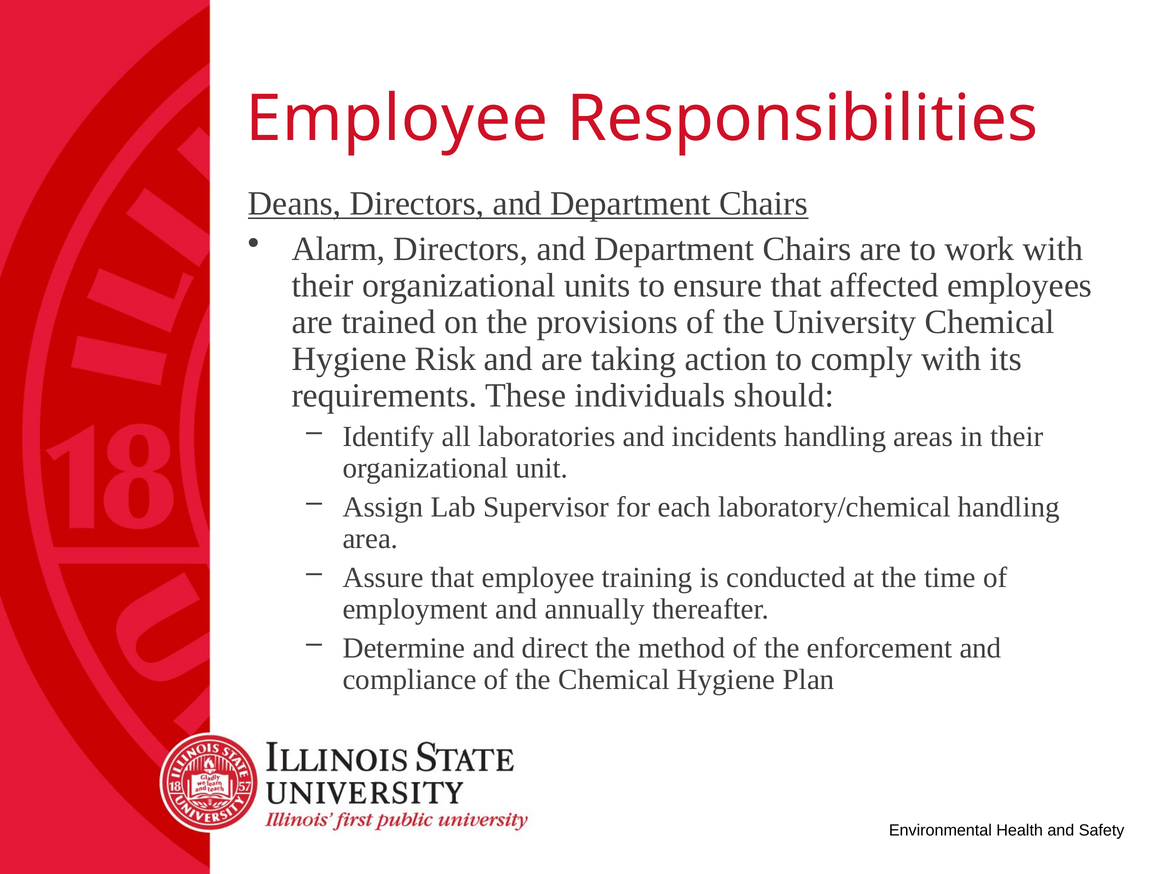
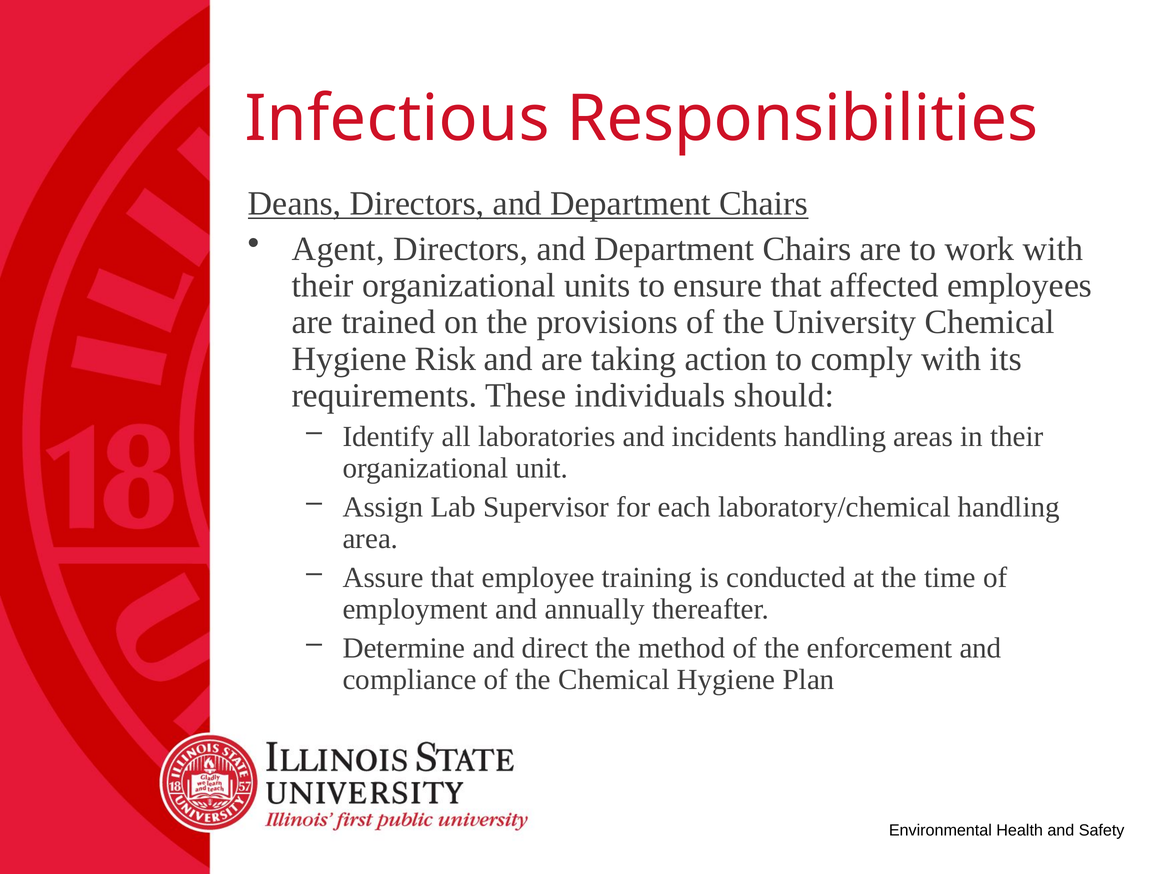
Employee at (397, 119): Employee -> Infectious
Alarm: Alarm -> Agent
